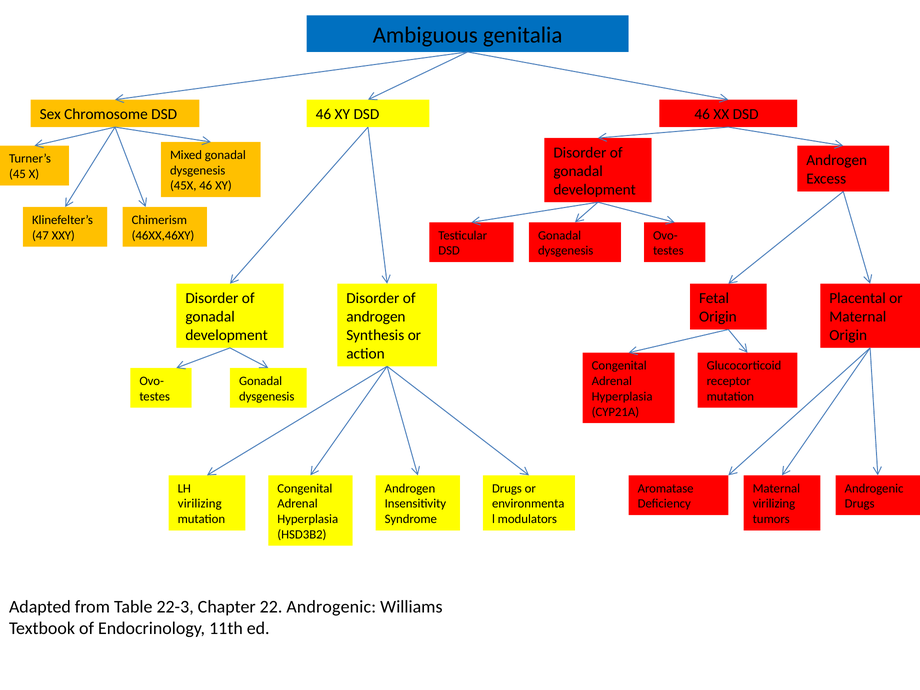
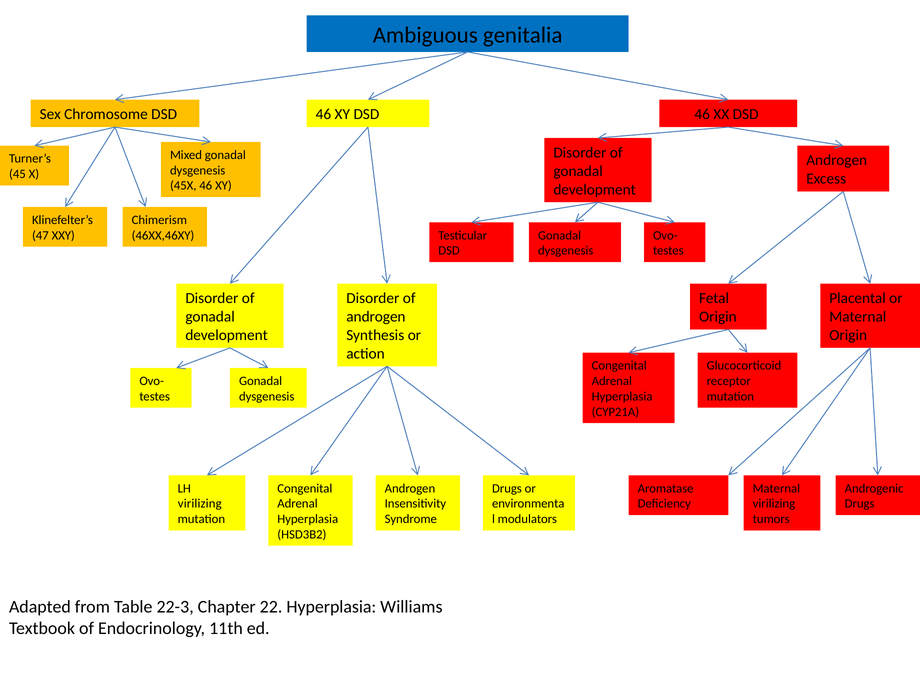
22 Androgenic: Androgenic -> Hyperplasia
